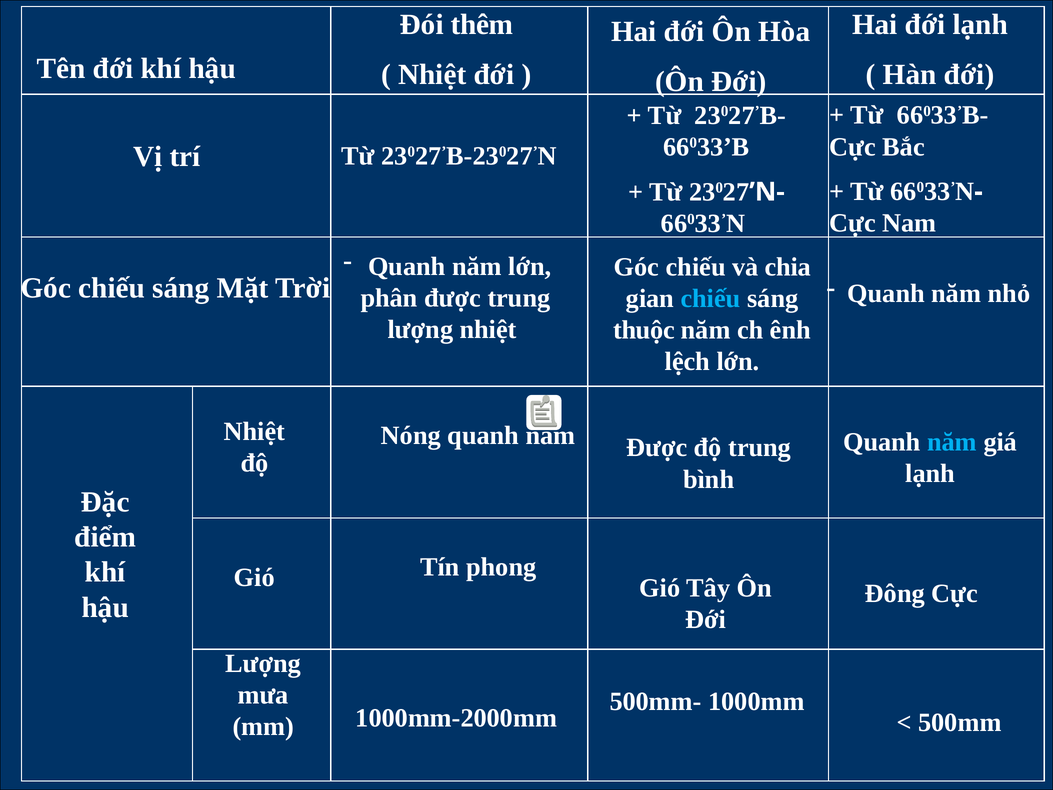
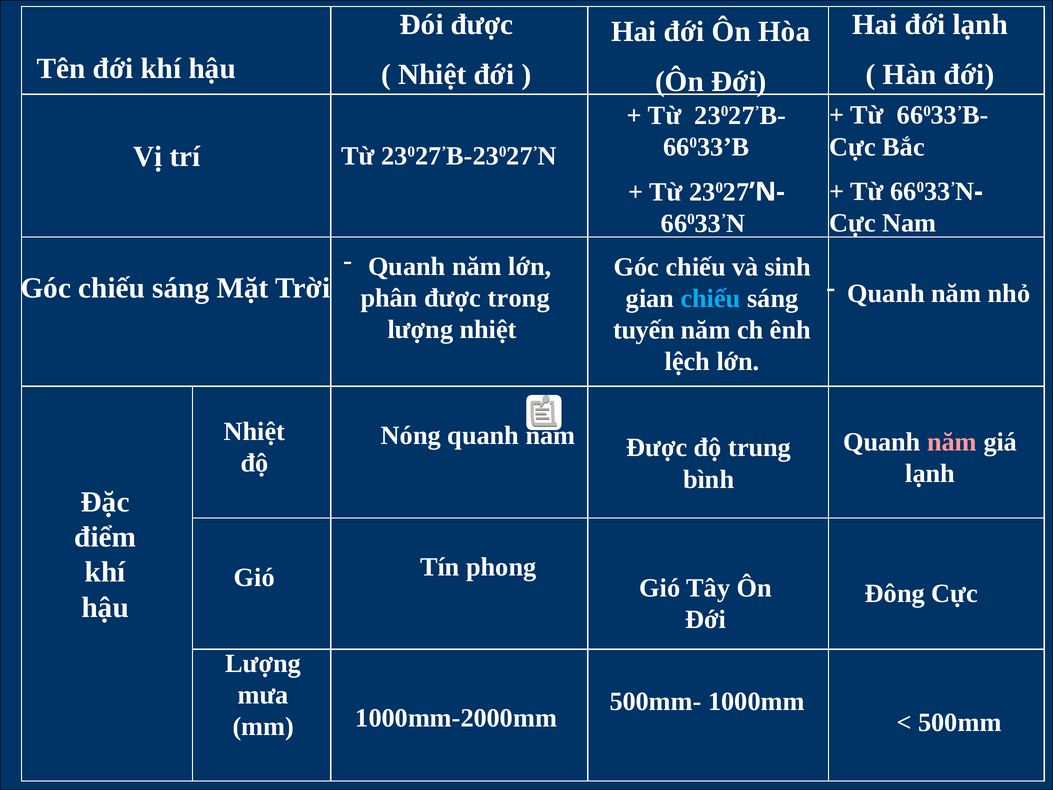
Đói thêm: thêm -> được
chia: chia -> sinh
được trung: trung -> trong
thuộc: thuộc -> tuyến
năm at (952, 442) colour: light blue -> pink
